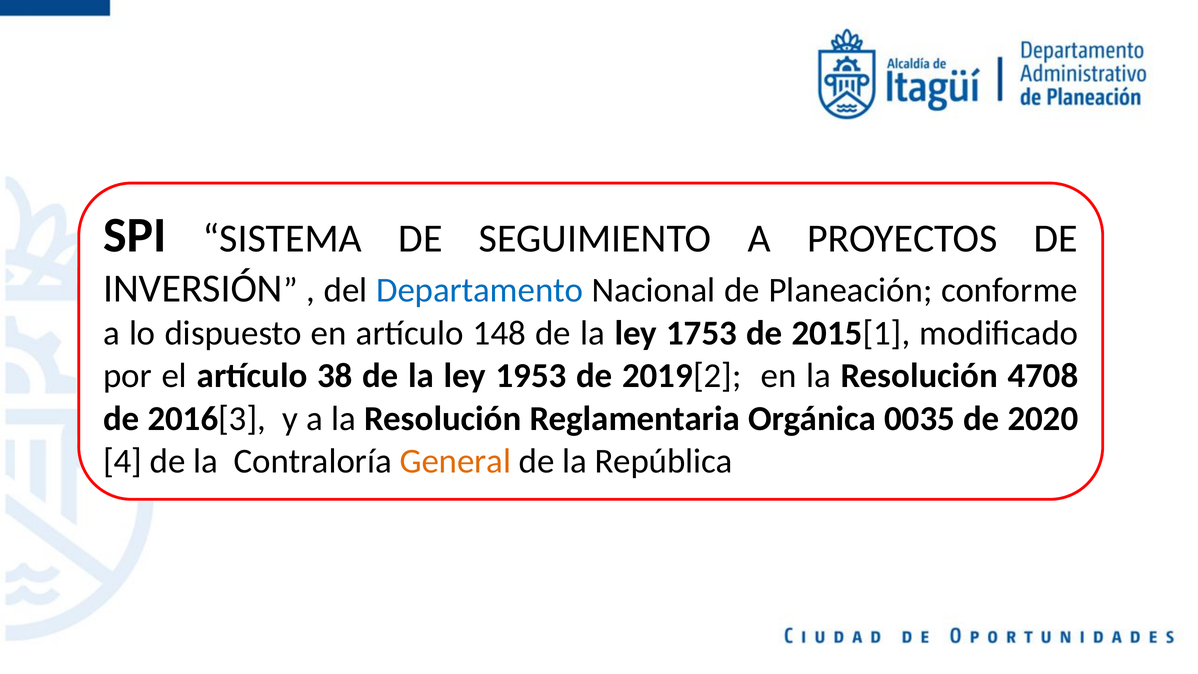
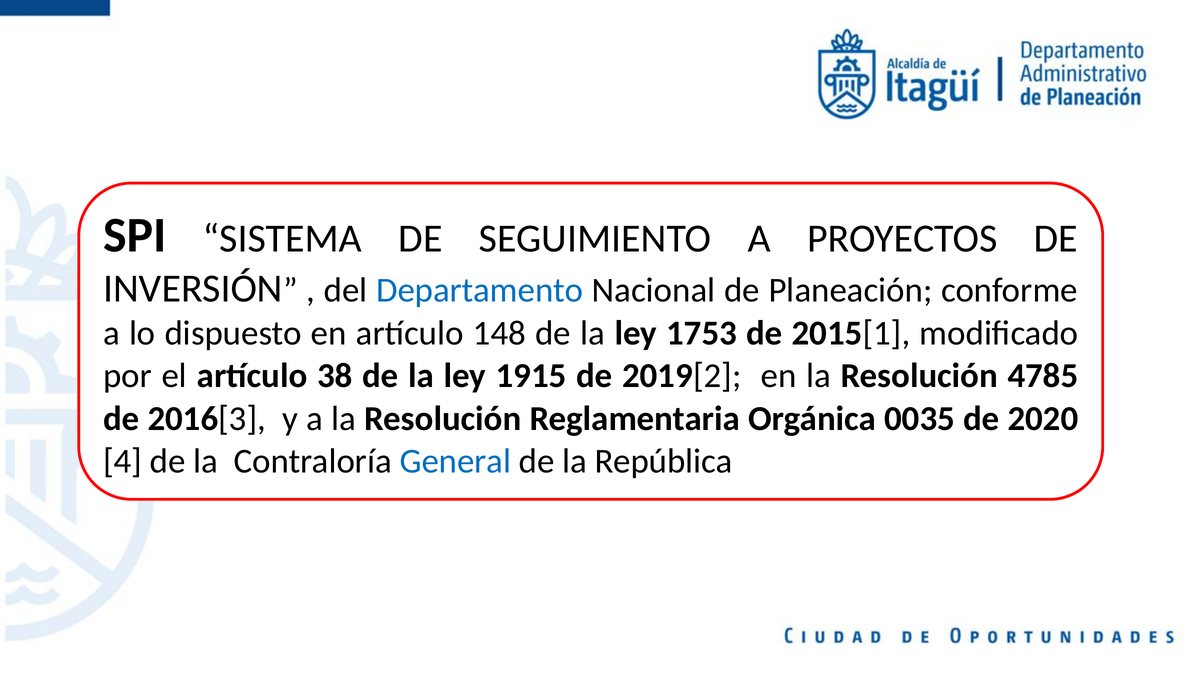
1953: 1953 -> 1915
4708: 4708 -> 4785
General colour: orange -> blue
